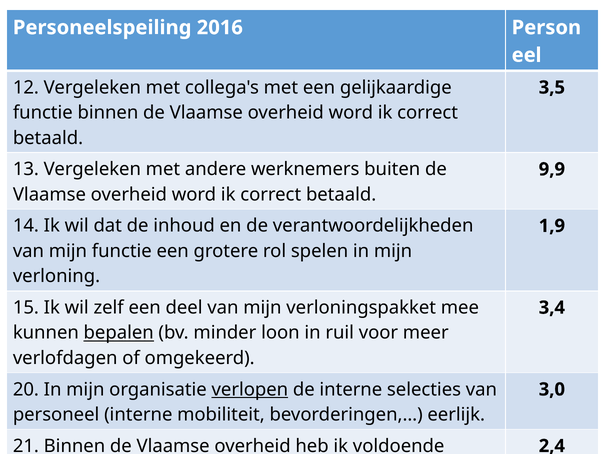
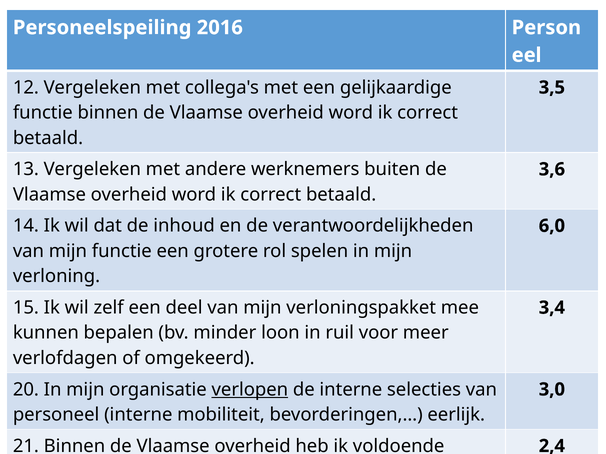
9,9: 9,9 -> 3,6
1,9: 1,9 -> 6,0
bepalen underline: present -> none
